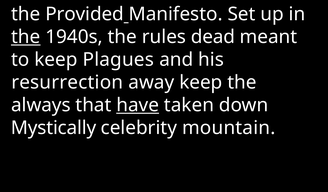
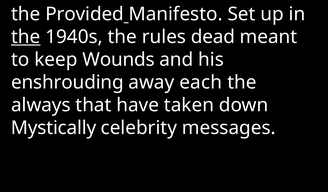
Plagues: Plagues -> Wounds
resurrection: resurrection -> enshrouding
away keep: keep -> each
have underline: present -> none
mountain: mountain -> messages
